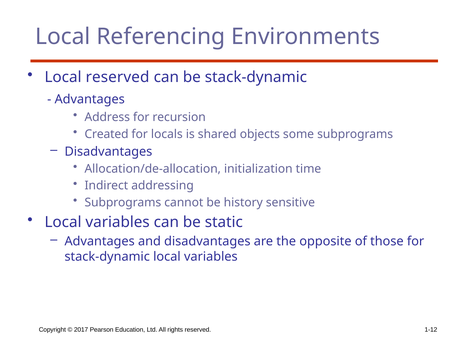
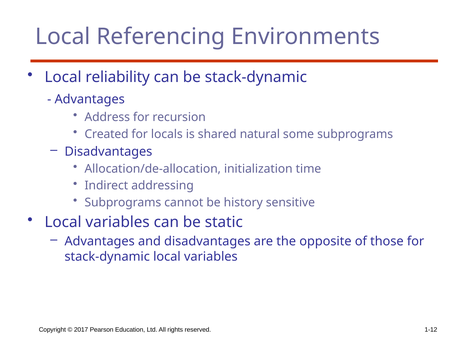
Local reserved: reserved -> reliability
objects: objects -> natural
